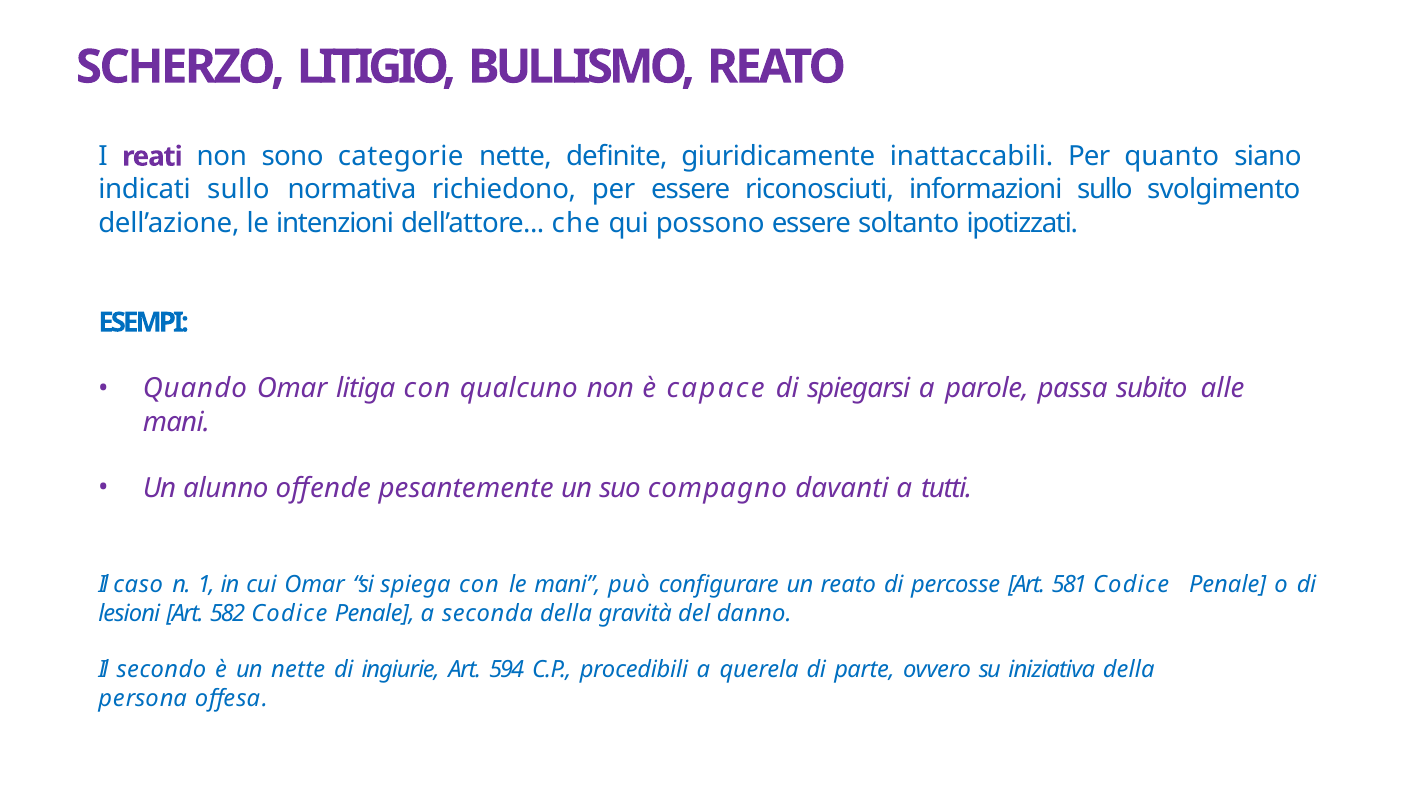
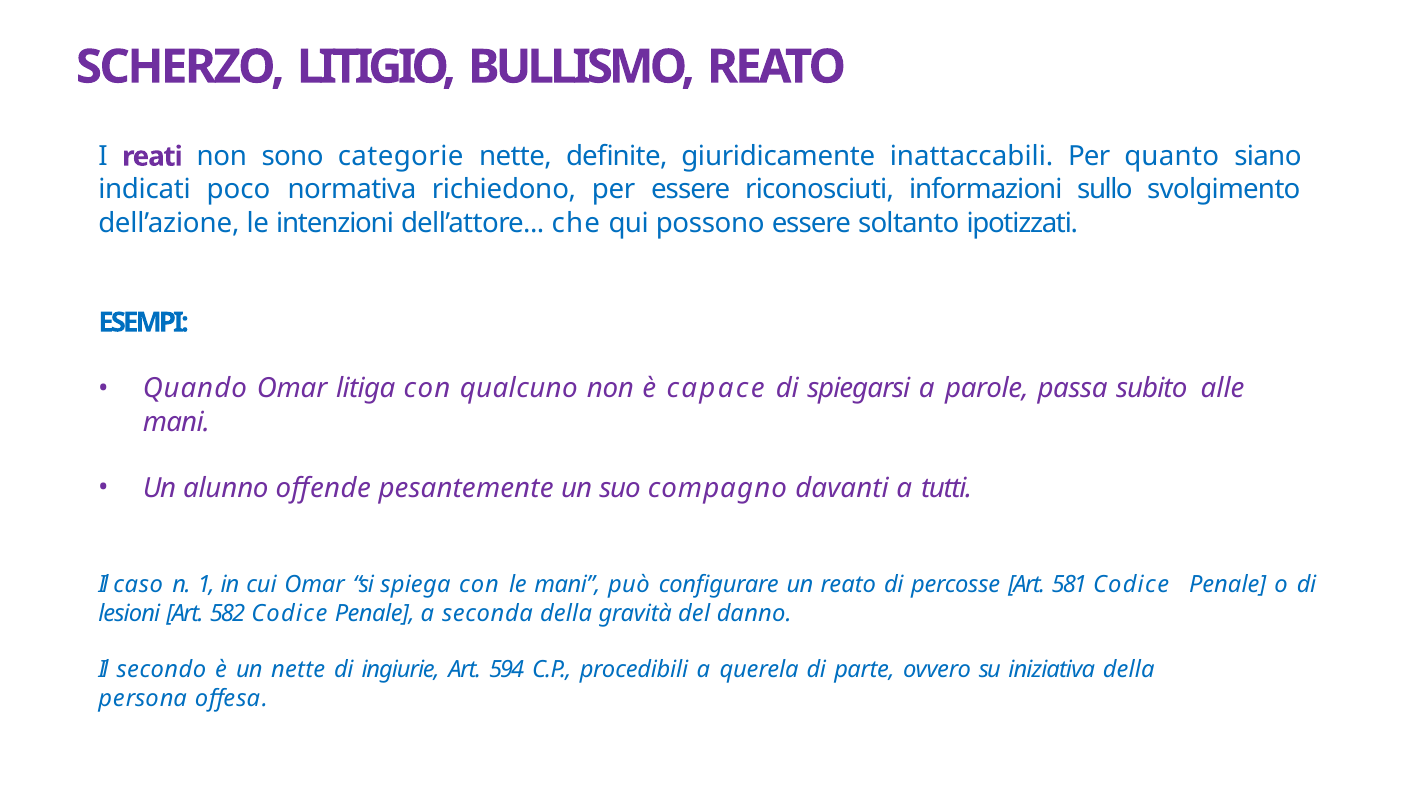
indicati sullo: sullo -> poco
